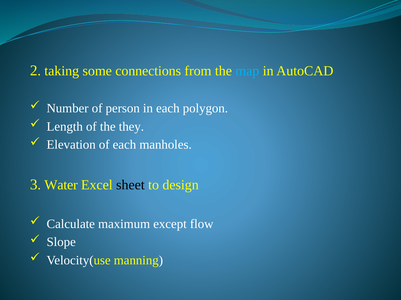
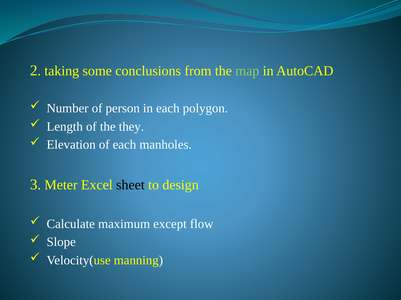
connections: connections -> conclusions
map colour: light blue -> light green
Water: Water -> Meter
